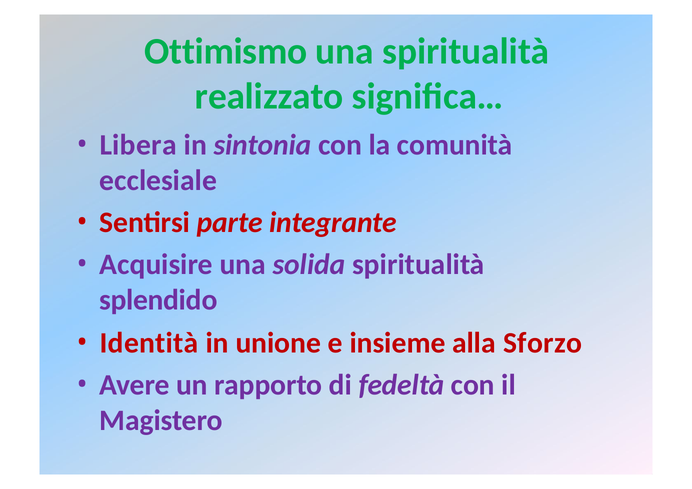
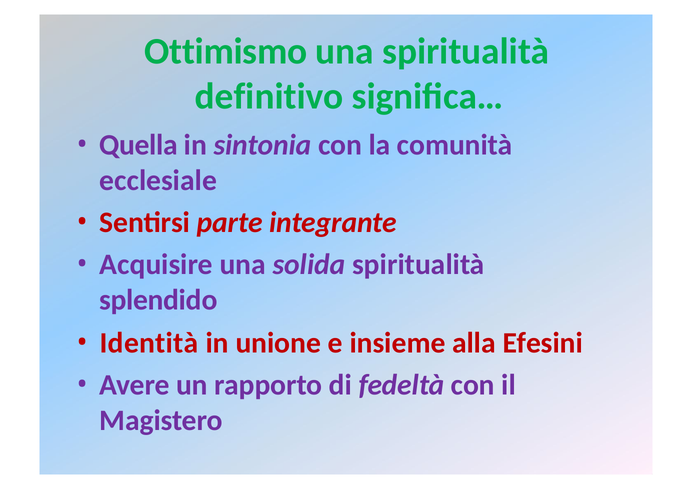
realizzato: realizzato -> definitivo
Libera: Libera -> Quella
Sforzo: Sforzo -> Efesini
